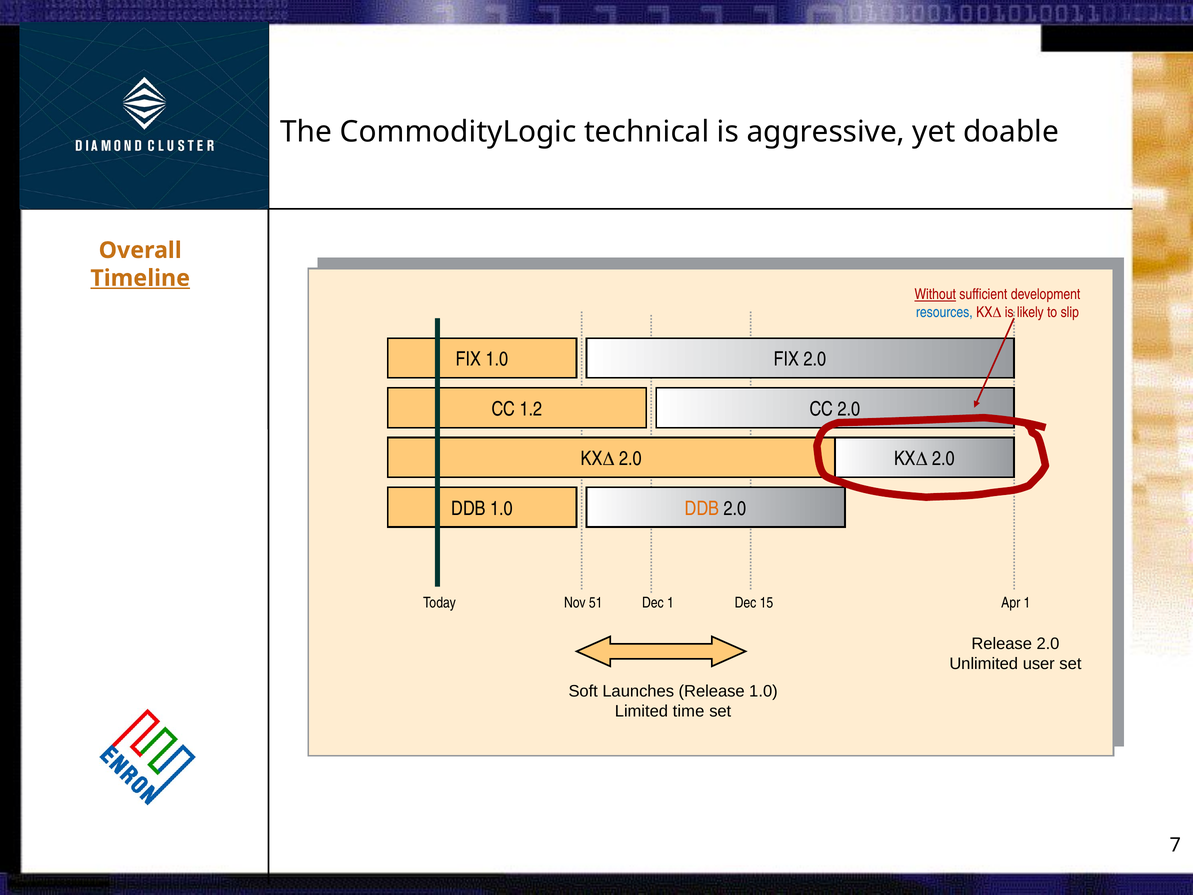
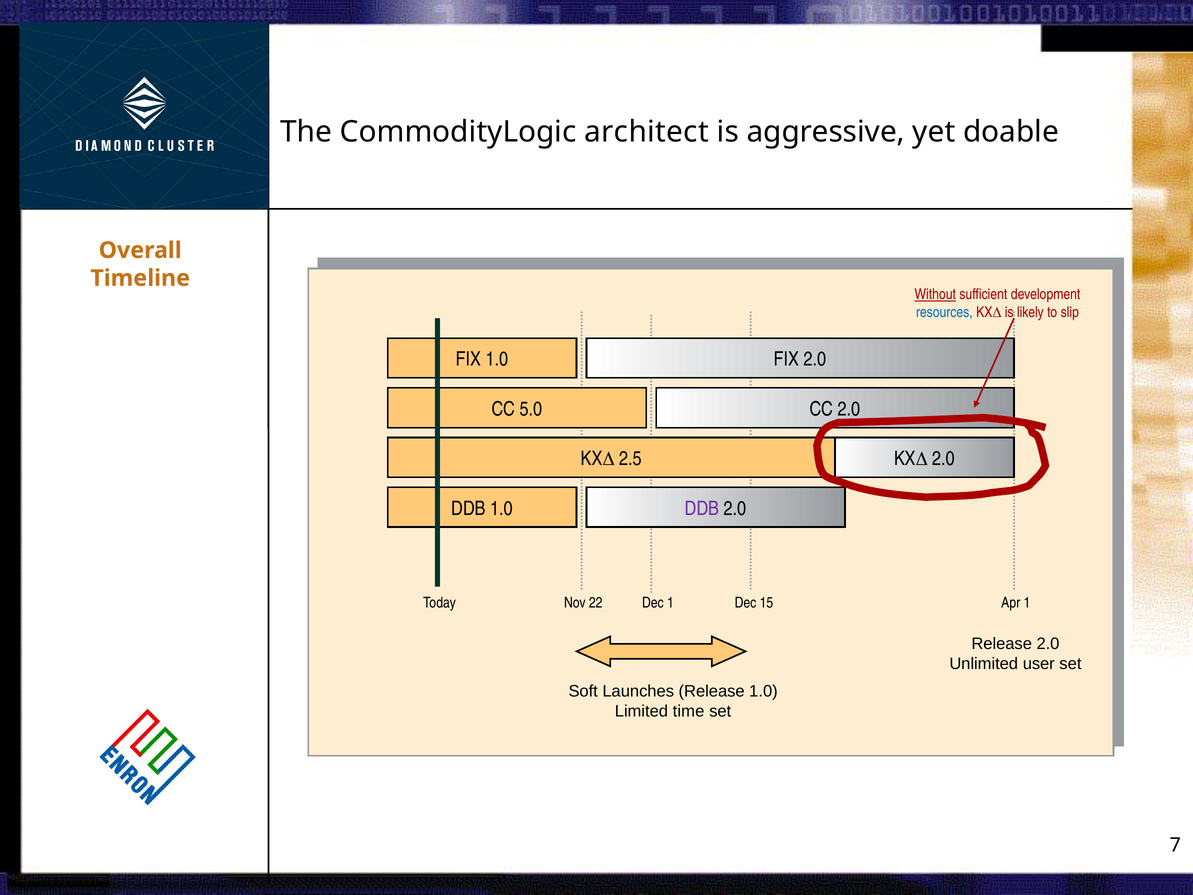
technical: technical -> architect
Timeline underline: present -> none
1.2: 1.2 -> 5.0
2.0 at (630, 459): 2.0 -> 2.5
DDB at (702, 508) colour: orange -> purple
51: 51 -> 22
